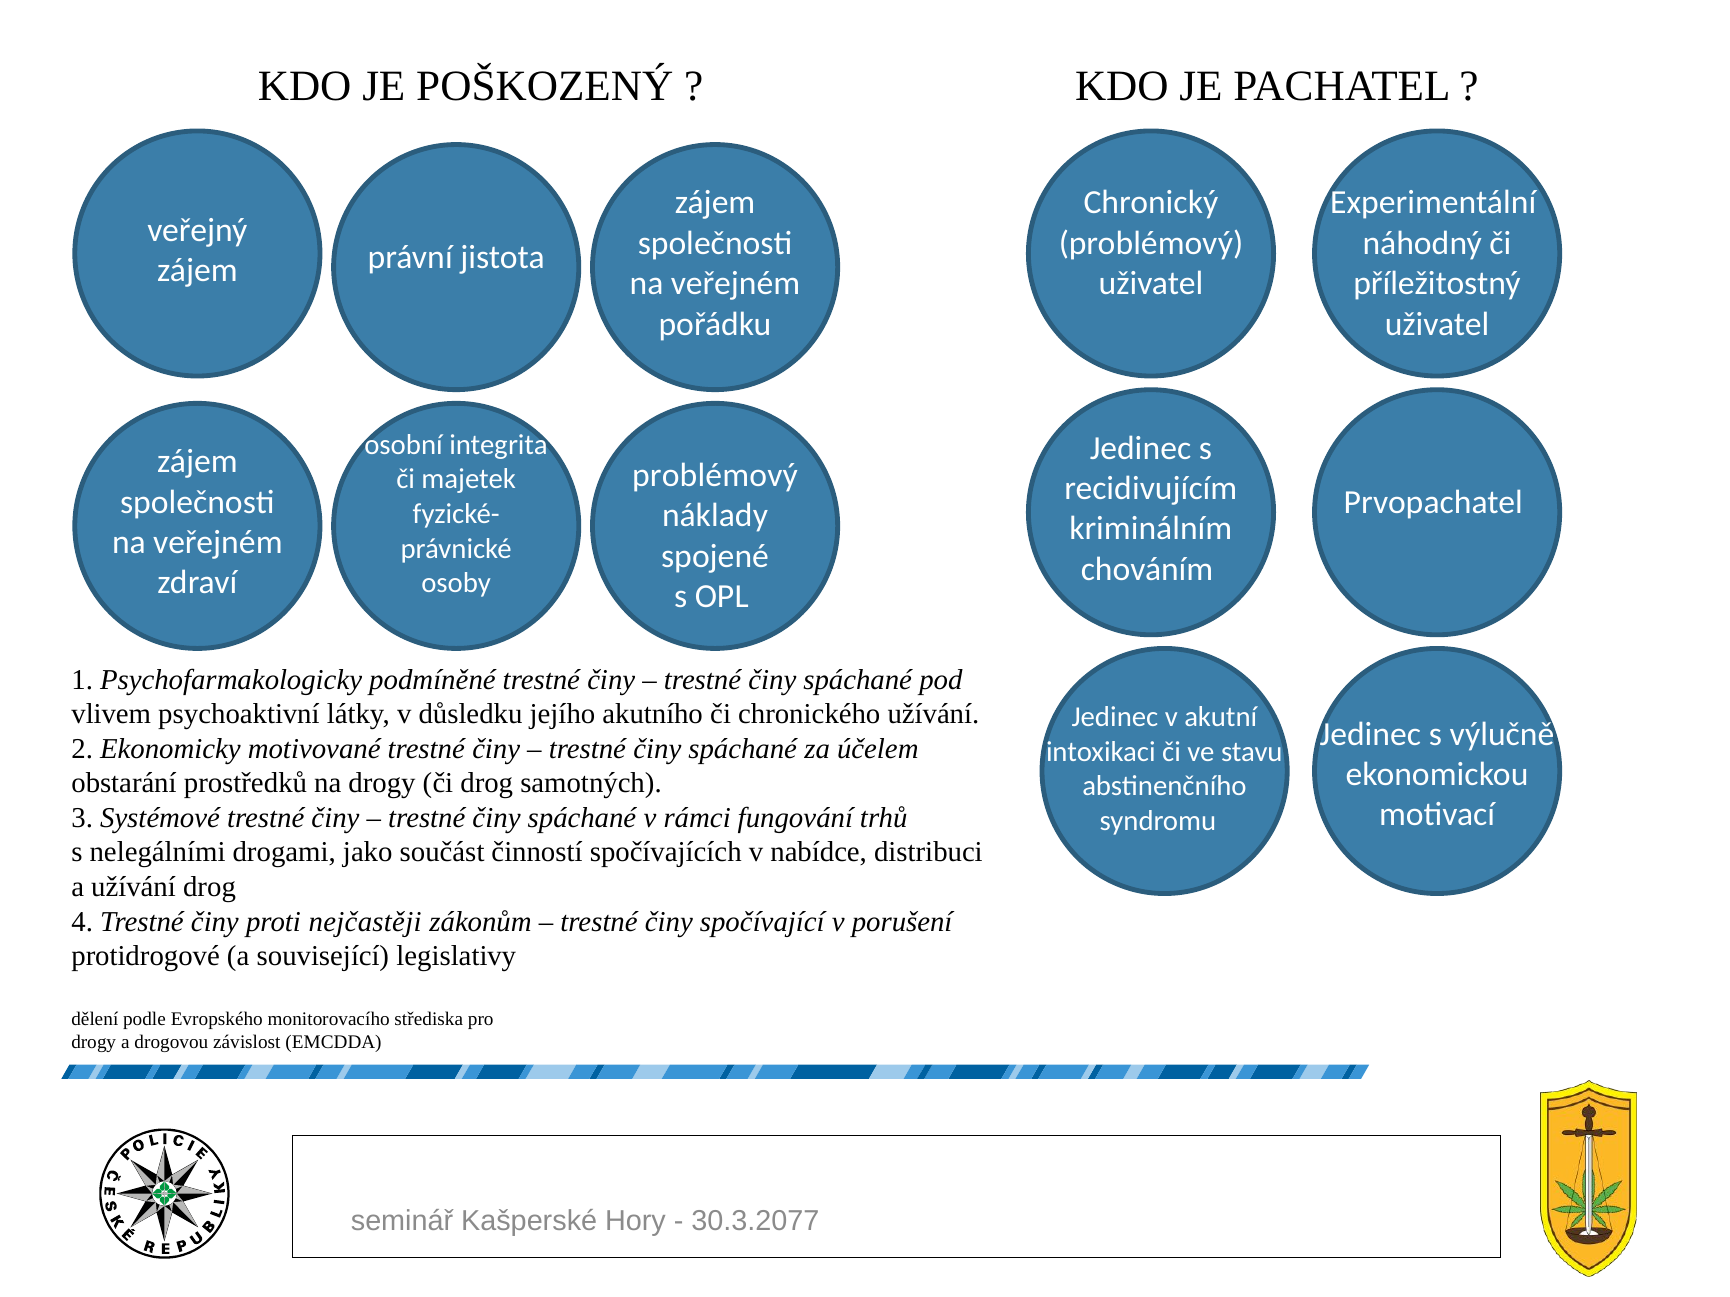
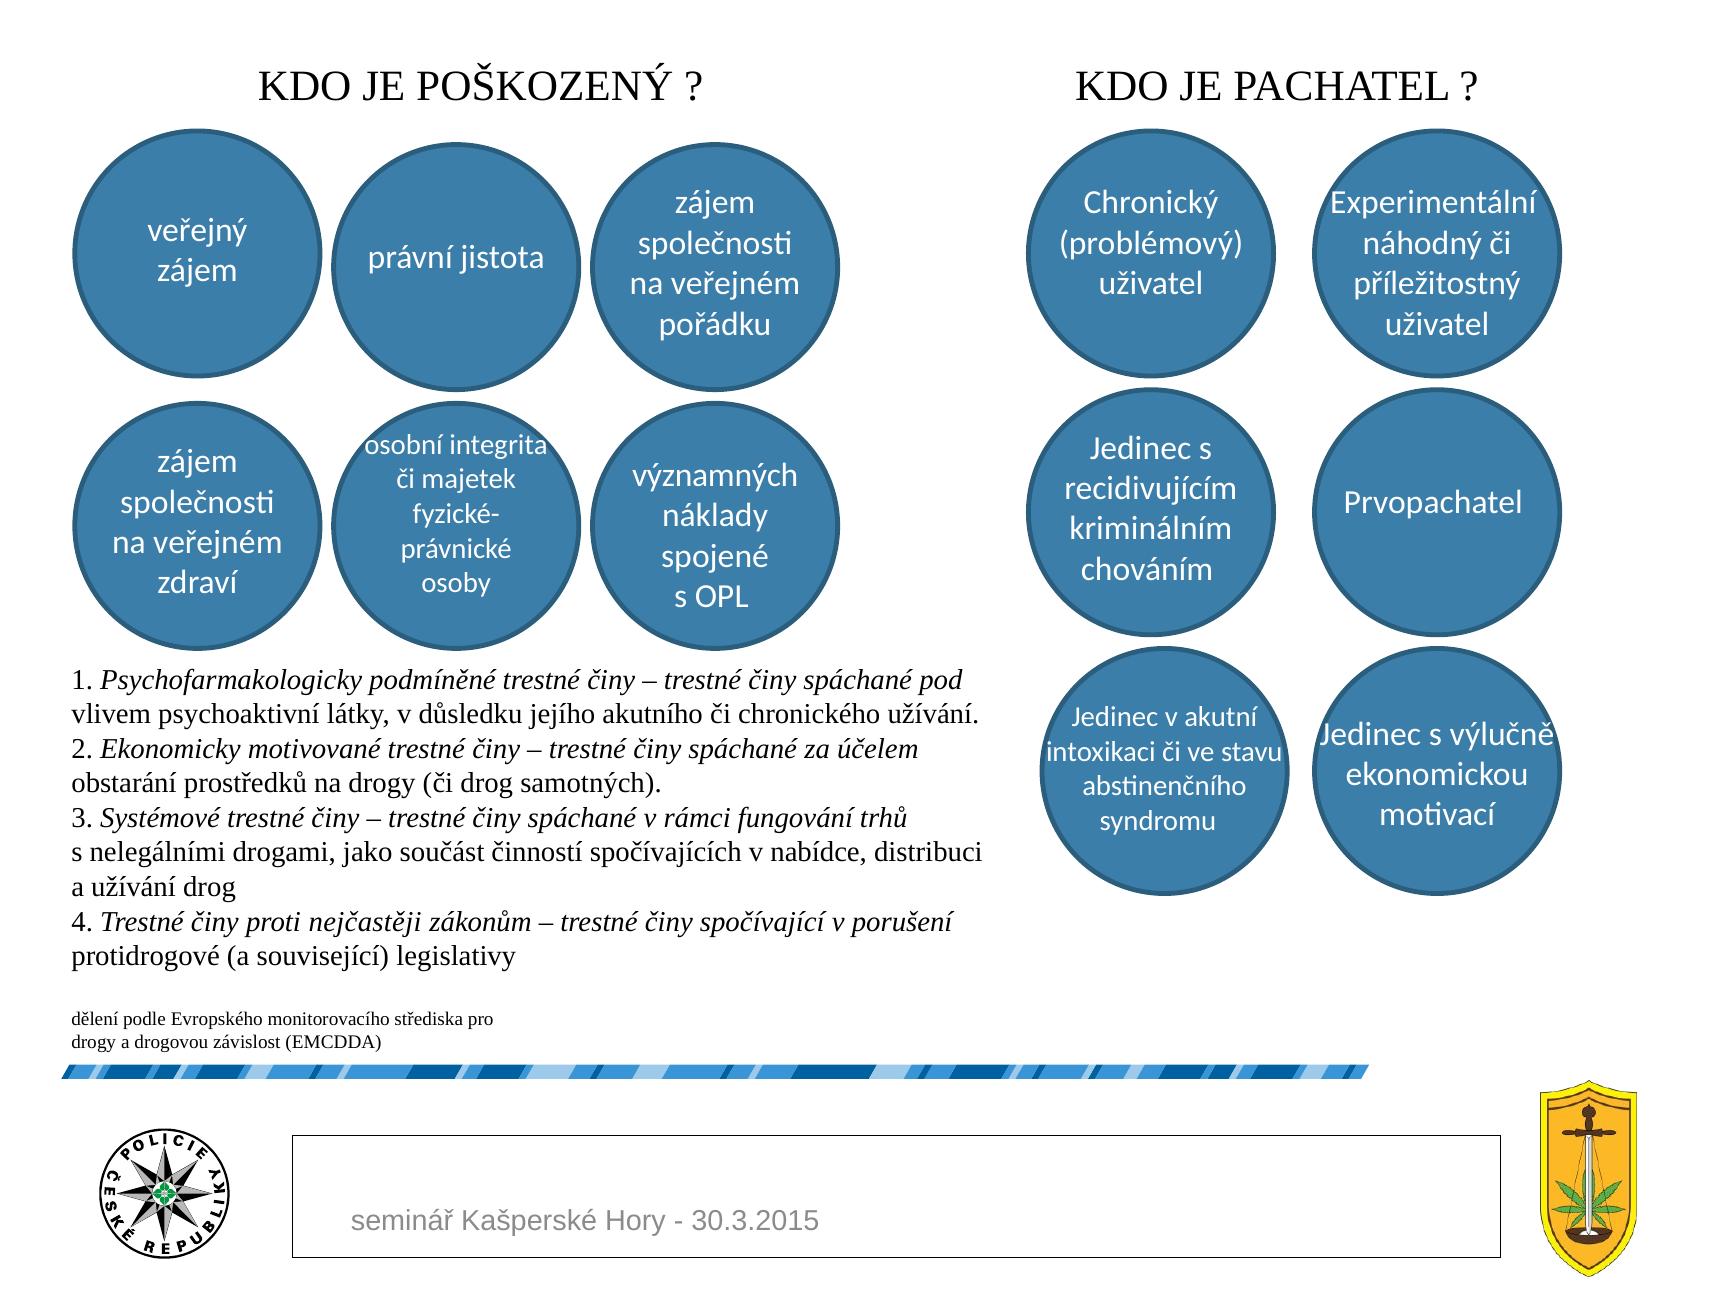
problémový at (715, 475): problémový -> významných
30.3.2077: 30.3.2077 -> 30.3.2015
